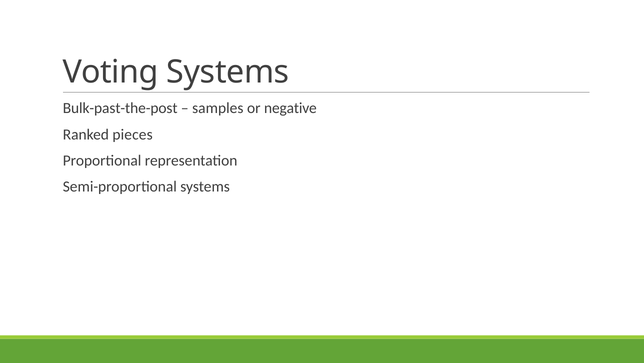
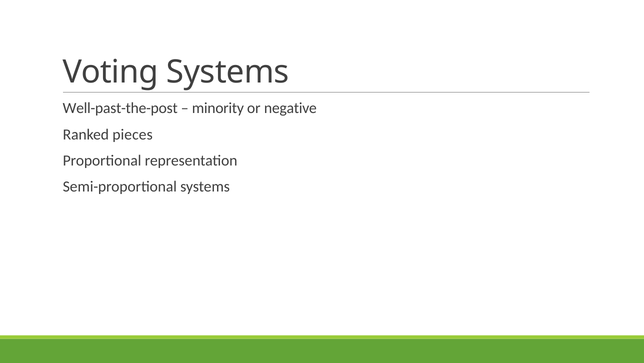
Bulk-past-the-post: Bulk-past-the-post -> Well-past-the-post
samples: samples -> minority
